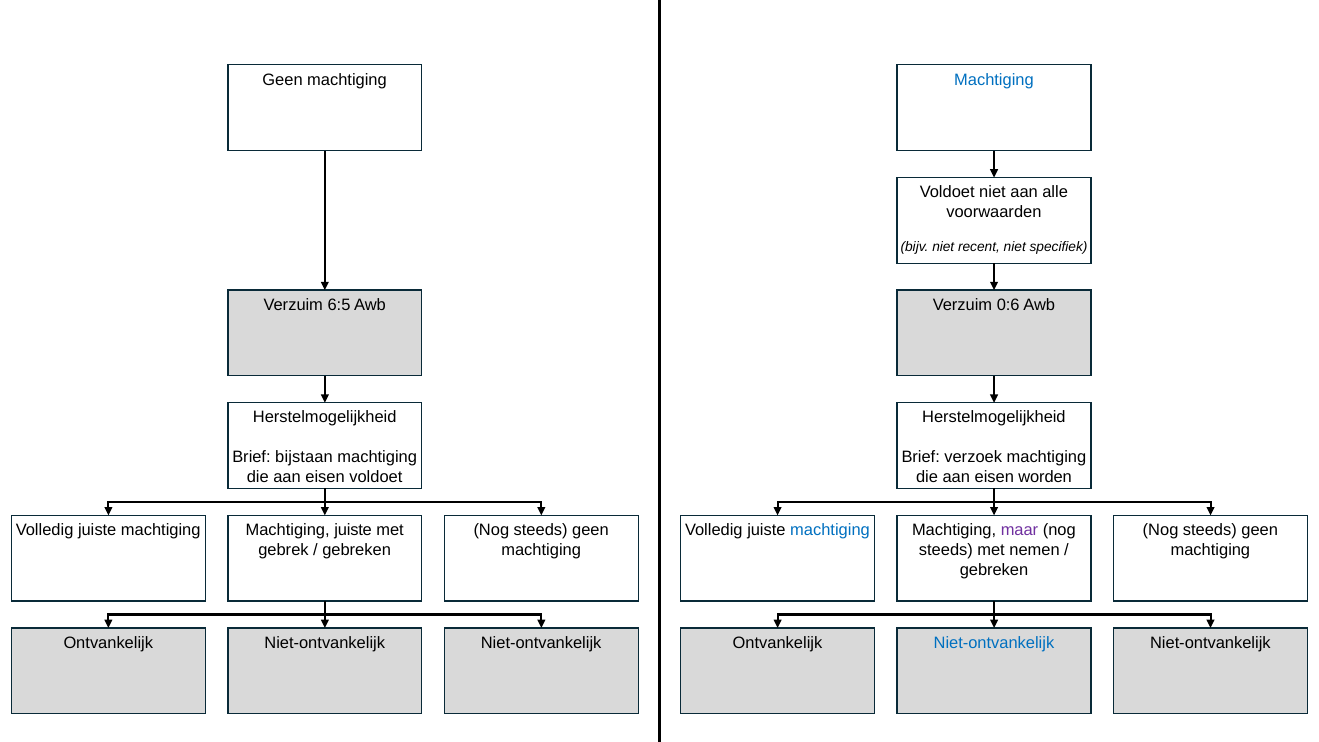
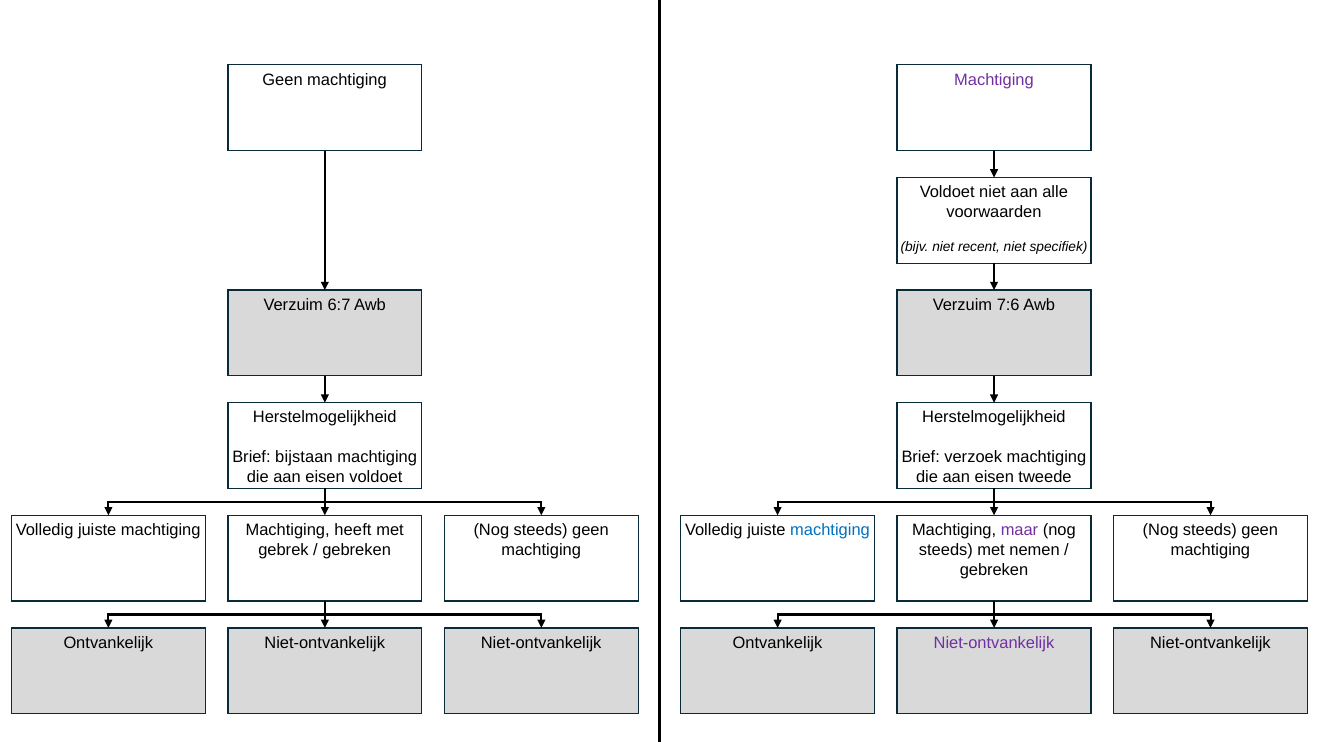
Machtiging at (994, 80) colour: blue -> purple
6:5: 6:5 -> 6:7
0:6: 0:6 -> 7:6
worden: worden -> tweede
Machtiging juiste: juiste -> heeft
Niet-ontvankelijk at (994, 643) colour: blue -> purple
